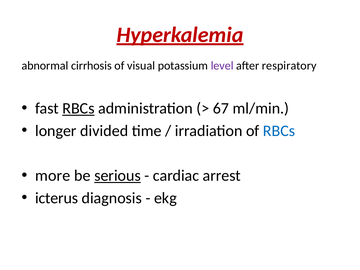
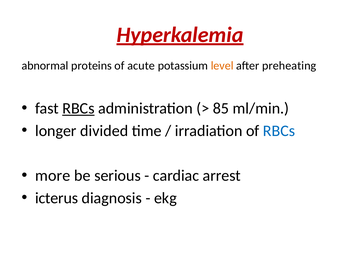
cirrhosis: cirrhosis -> proteins
visual: visual -> acute
level colour: purple -> orange
respiratory: respiratory -> preheating
67: 67 -> 85
serious underline: present -> none
